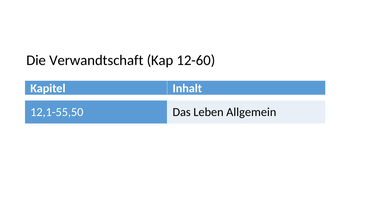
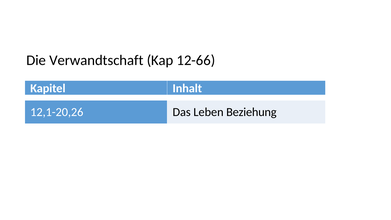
12-60: 12-60 -> 12-66
12,1-55,50: 12,1-55,50 -> 12,1-20,26
Allgemein: Allgemein -> Beziehung
